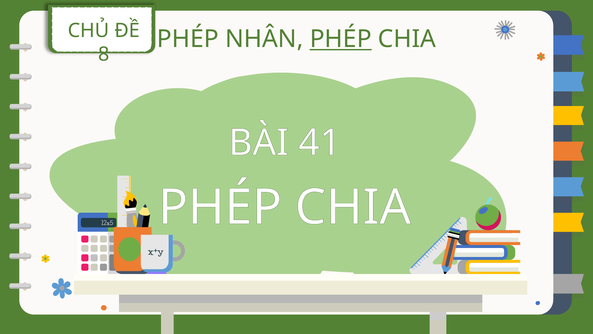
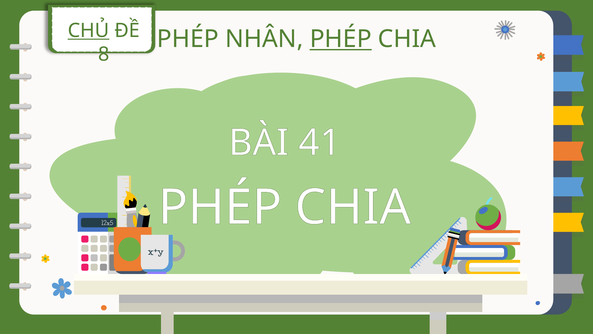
CHỦ underline: none -> present
